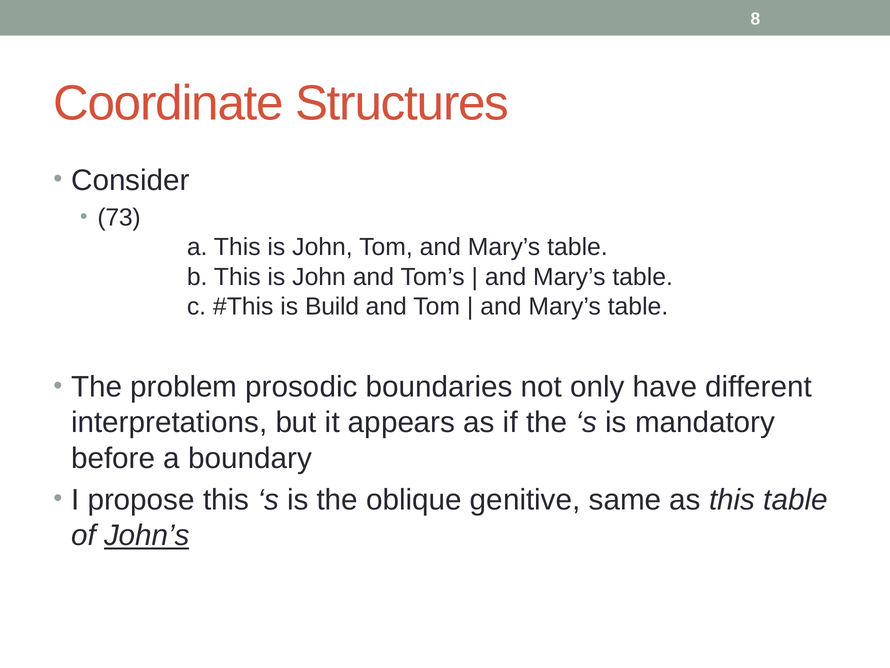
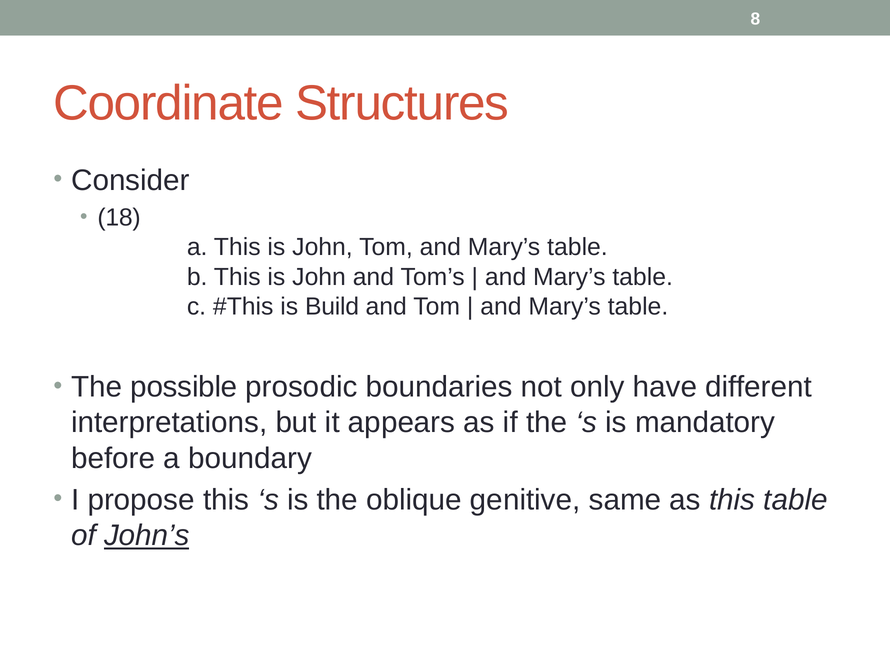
73: 73 -> 18
problem: problem -> possible
